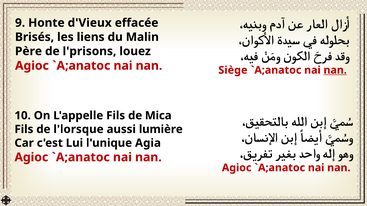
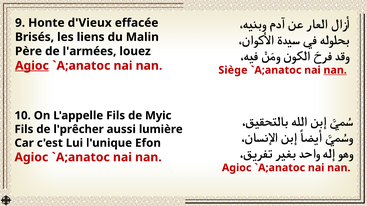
l'prisons: l'prisons -> l'armées
Agioc at (32, 66) underline: none -> present
Mica: Mica -> Myic
l'lorsque: l'lorsque -> l'prêcher
Agia: Agia -> Efon
